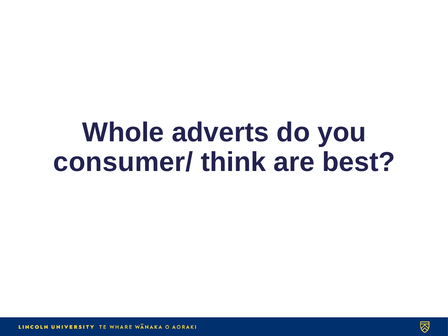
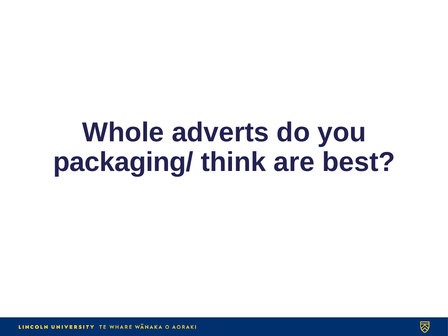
consumer/: consumer/ -> packaging/
